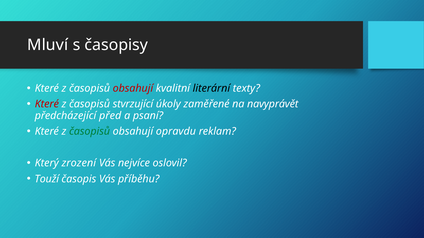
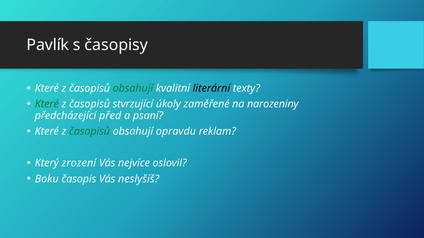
Mluví: Mluví -> Pavlík
obsahují at (133, 89) colour: red -> green
Které at (47, 104) colour: red -> green
navyprávět: navyprávět -> narozeniny
Touží: Touží -> Boku
příběhu: příběhu -> neslyšíš
